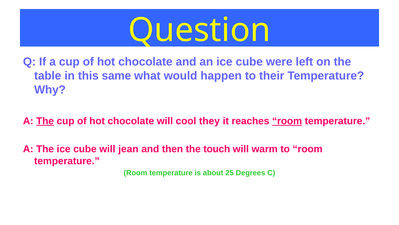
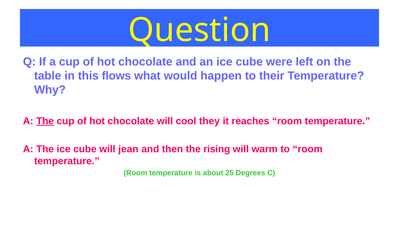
same: same -> flows
room at (287, 121) underline: present -> none
touch: touch -> rising
